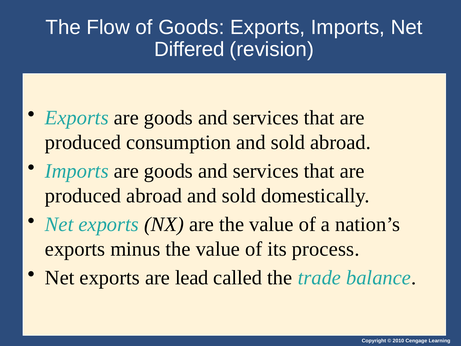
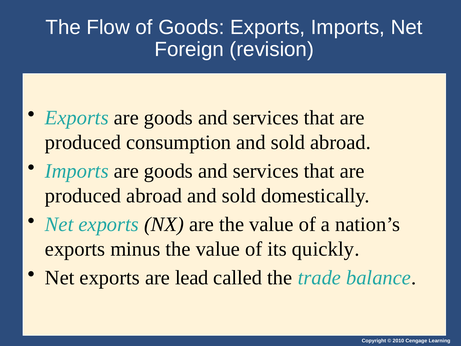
Differed: Differed -> Foreign
process: process -> quickly
